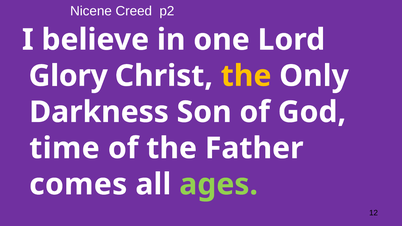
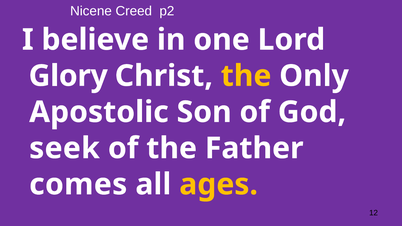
Darkness: Darkness -> Apostolic
time: time -> seek
ages colour: light green -> yellow
